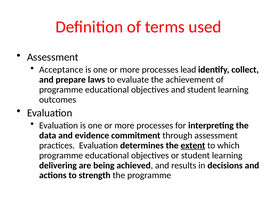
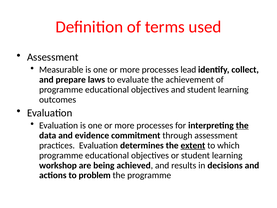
Acceptance: Acceptance -> Measurable
the at (242, 125) underline: none -> present
delivering: delivering -> workshop
strength: strength -> problem
